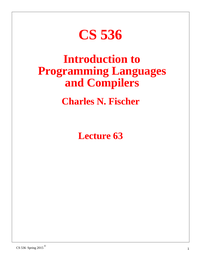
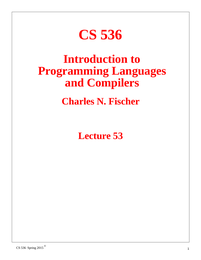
63: 63 -> 53
